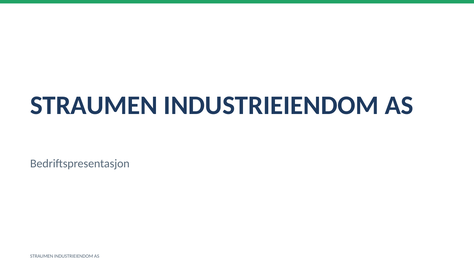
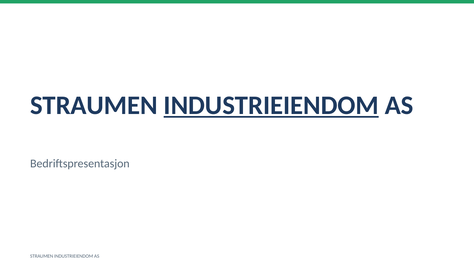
INDUSTRIEIENDOM at (271, 105) underline: none -> present
